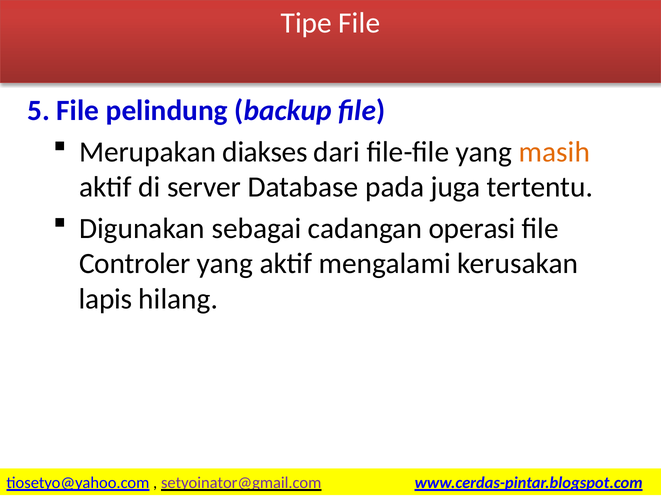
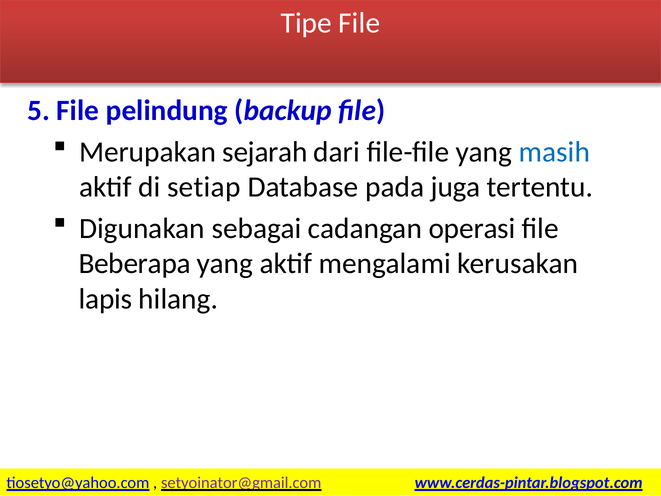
diakses: diakses -> sejarah
masih colour: orange -> blue
server: server -> setiap
Controler: Controler -> Beberapa
